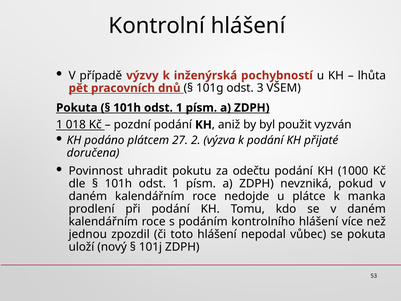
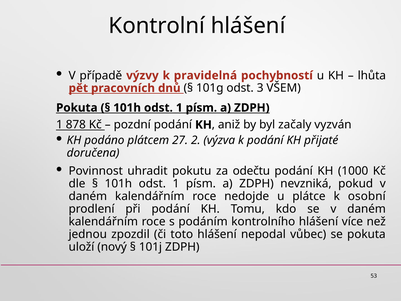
inženýrská: inženýrská -> pravidelná
018: 018 -> 878
použit: použit -> začaly
manka: manka -> osobní
